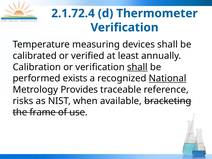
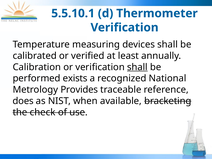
2.1.72.4: 2.1.72.4 -> 5.5.10.1
National underline: present -> none
risks: risks -> does
frame: frame -> check
